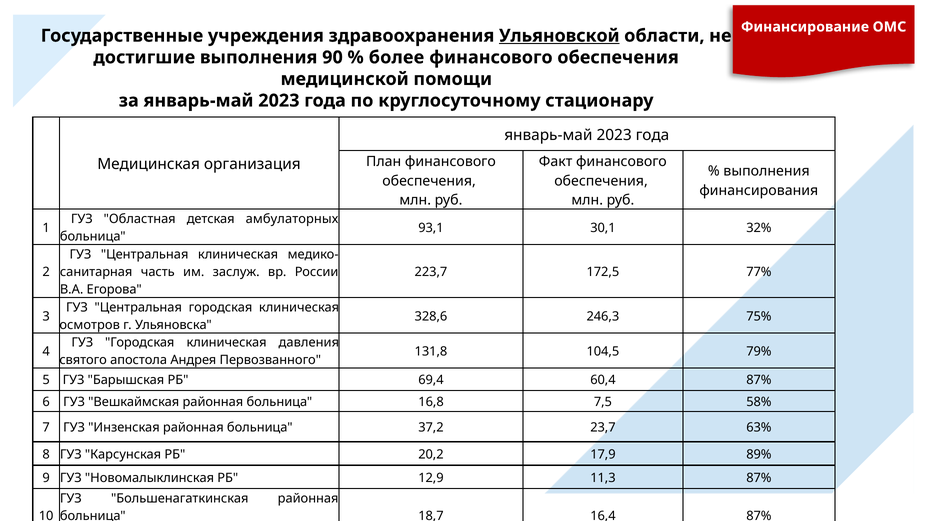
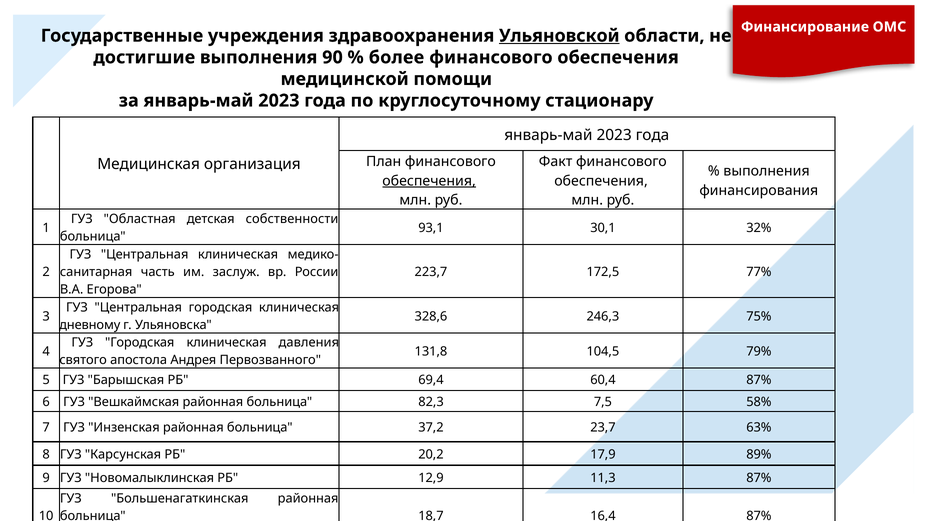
обеспечения at (429, 181) underline: none -> present
амбулаторных: амбулаторных -> собственности
осмотров: осмотров -> дневному
16,8: 16,8 -> 82,3
